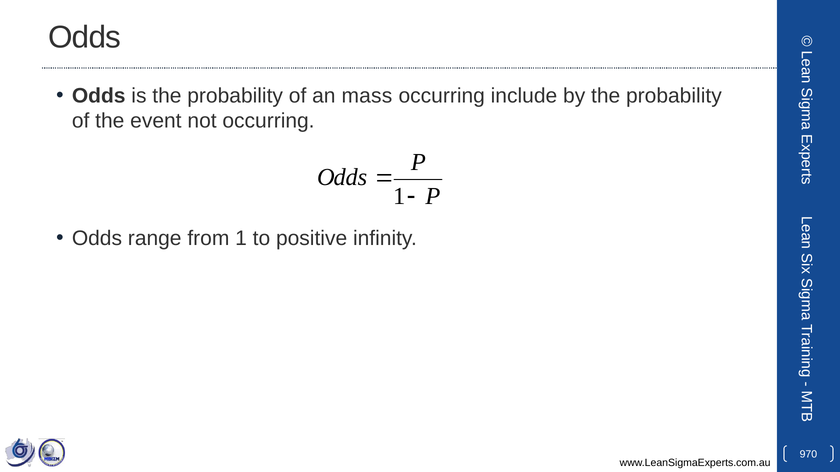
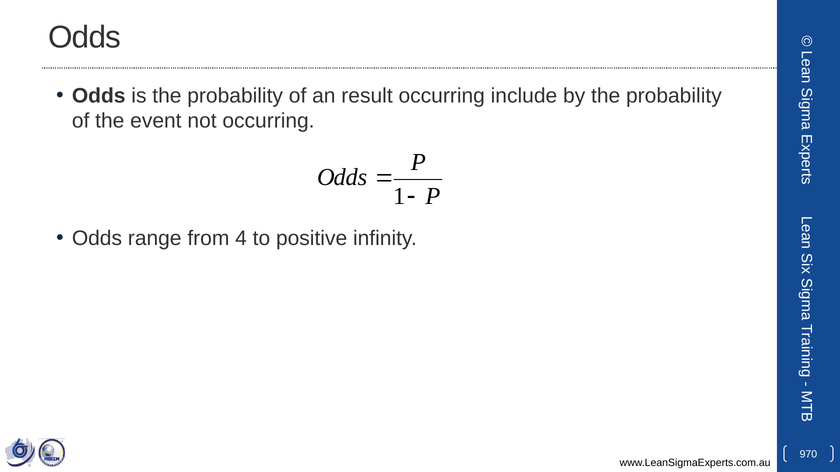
mass: mass -> result
from 1: 1 -> 4
